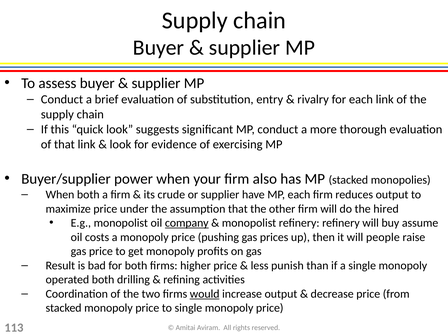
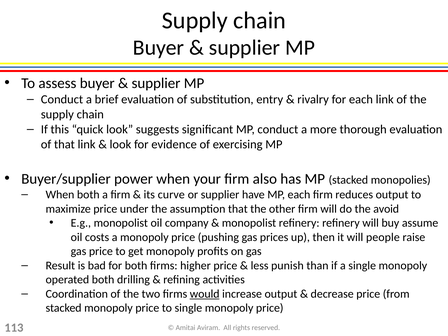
crude: crude -> curve
hired: hired -> avoid
company underline: present -> none
